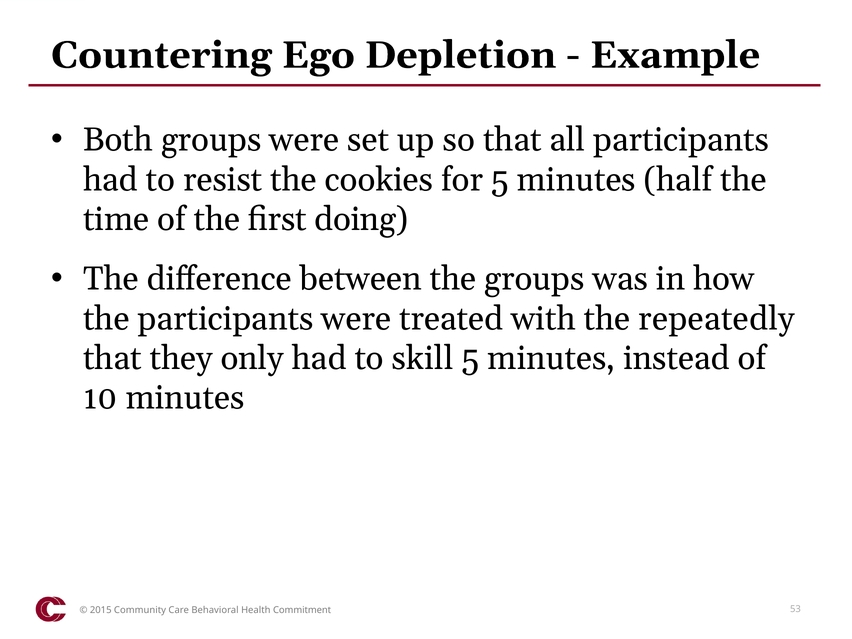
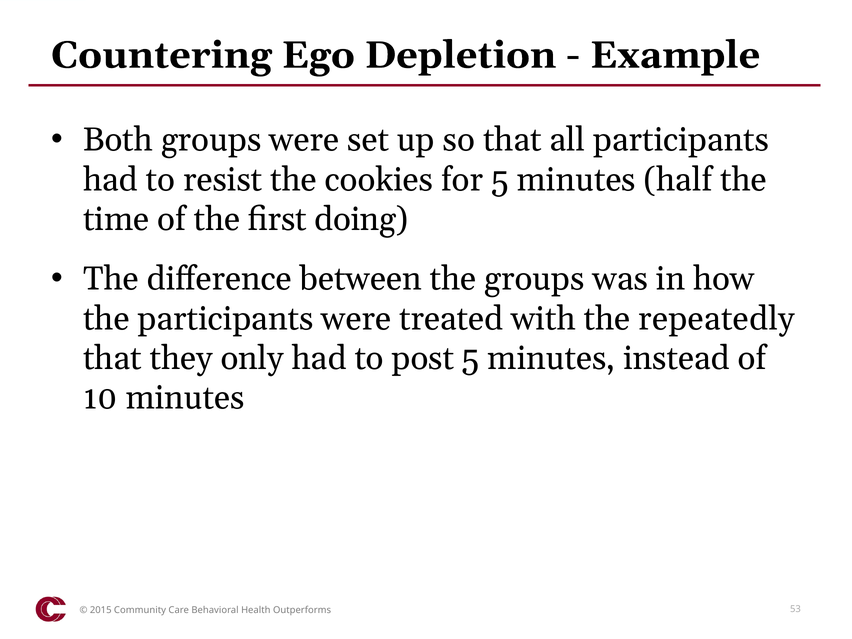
skill: skill -> post
Commitment: Commitment -> Outperforms
